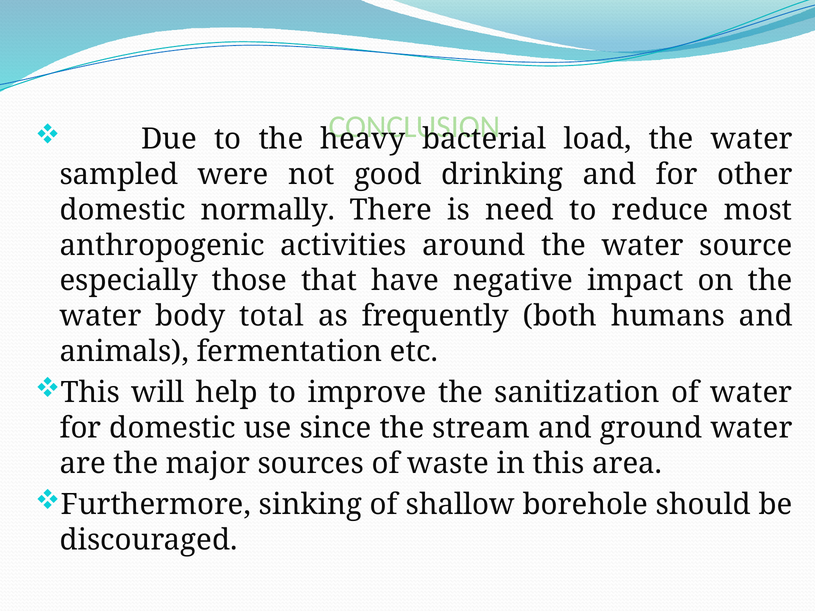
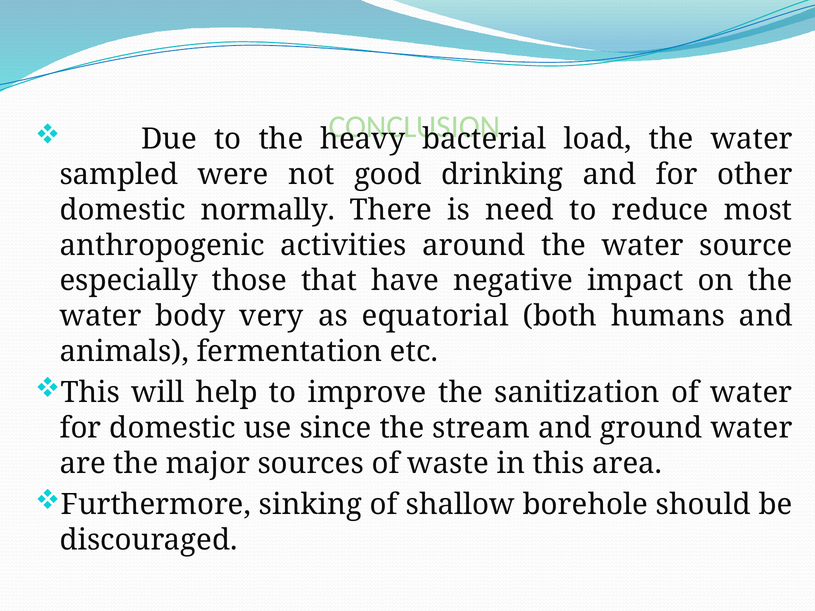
total: total -> very
frequently: frequently -> equatorial
